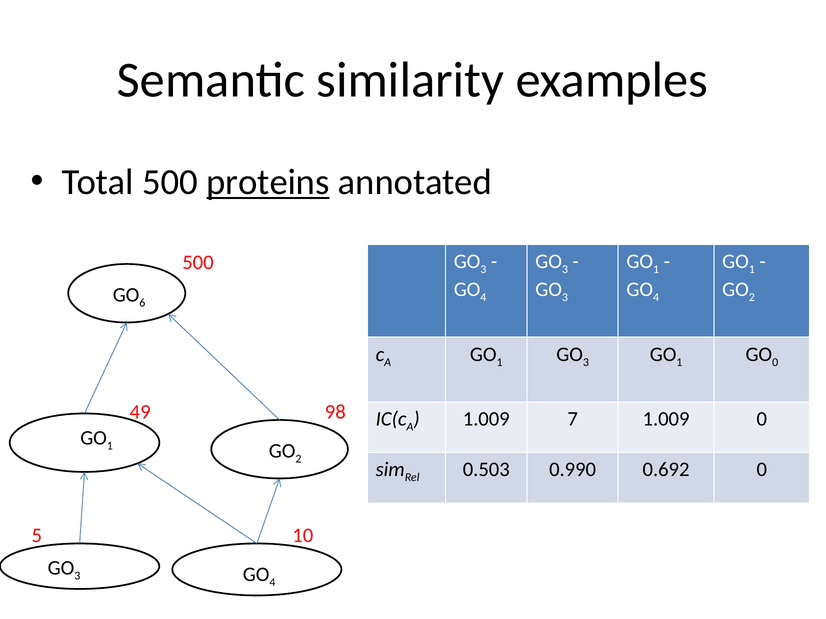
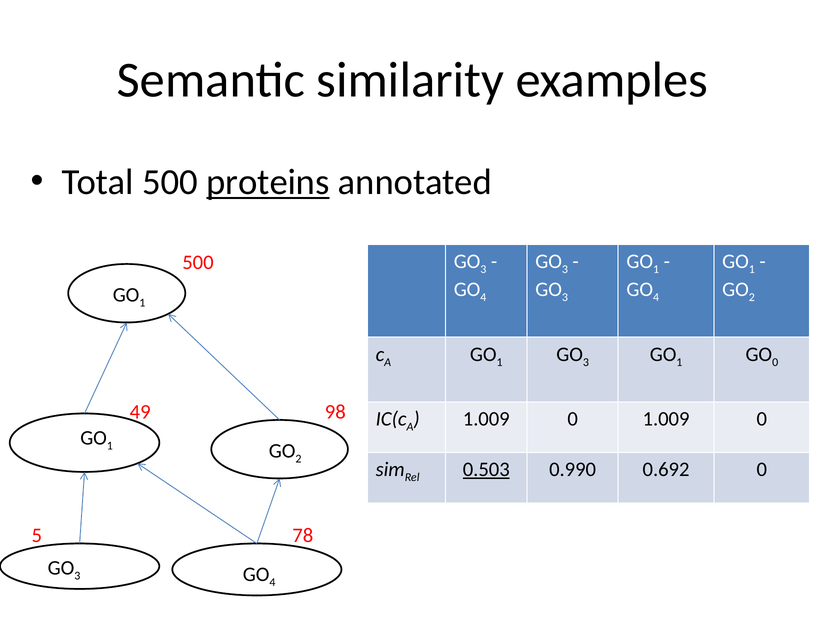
6 at (142, 303): 6 -> 1
7 at (573, 419): 7 -> 0
0.503 underline: none -> present
10: 10 -> 78
